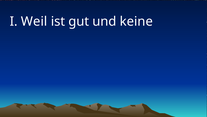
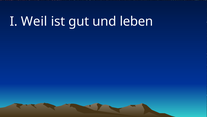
keine: keine -> leben
